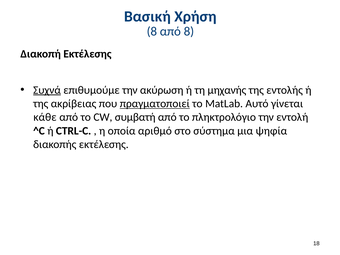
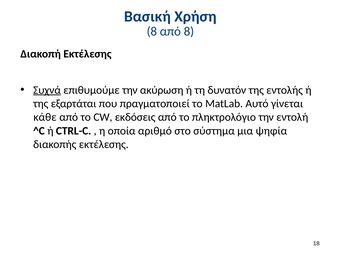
μηχανής: μηχανής -> δυνατόν
ακρίβειας: ακρίβειας -> εξαρτάται
πραγματοποιεί underline: present -> none
συμβατή: συμβατή -> εκδόσεις
